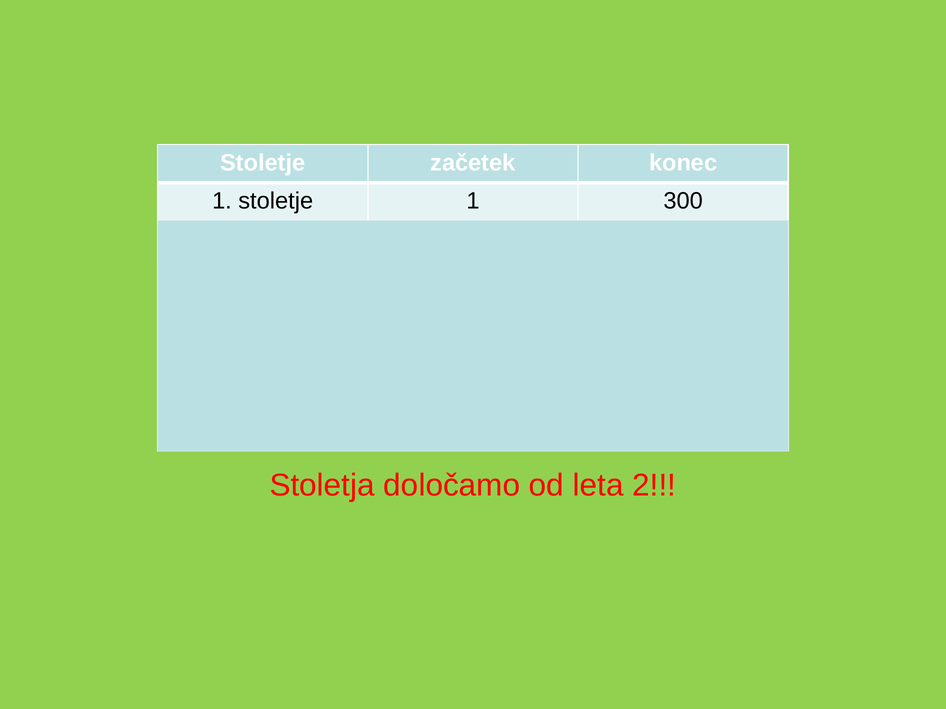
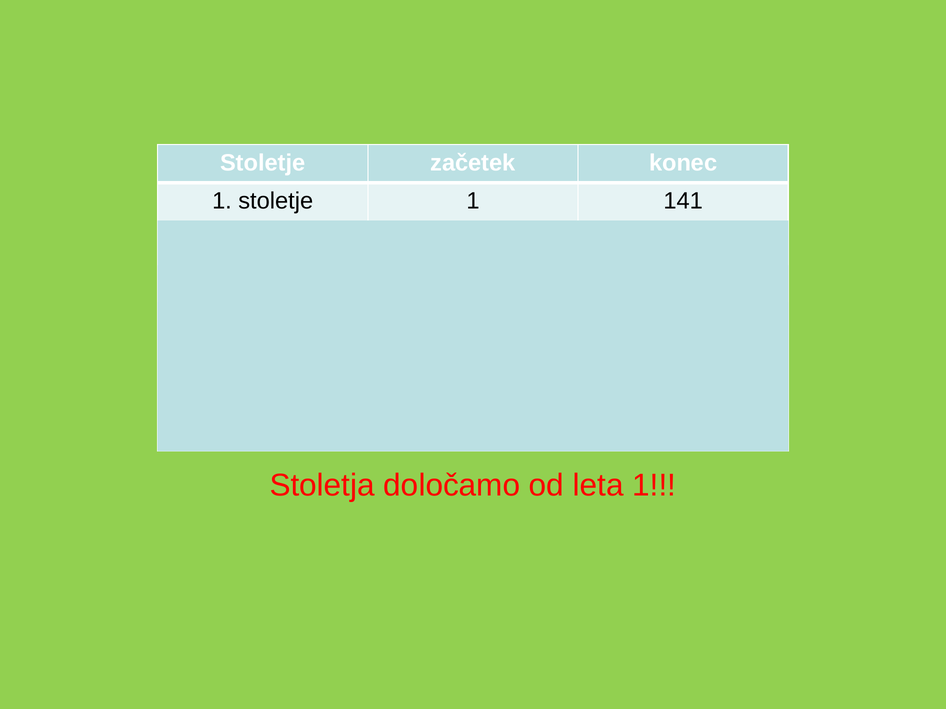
1 300: 300 -> 141
leta 2: 2 -> 1
